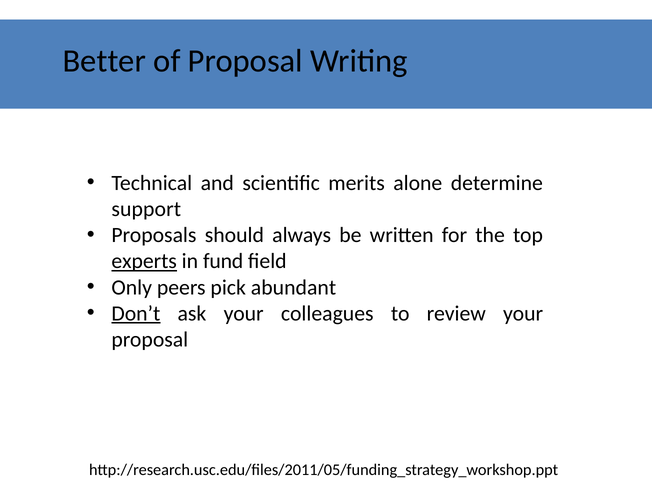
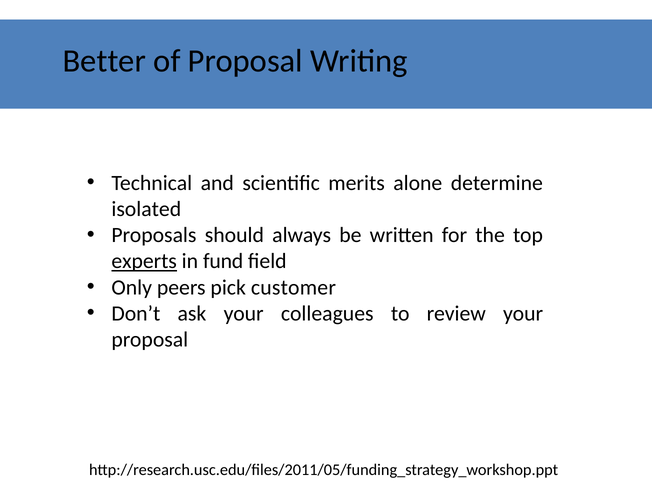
support: support -> isolated
abundant: abundant -> customer
Don’t underline: present -> none
